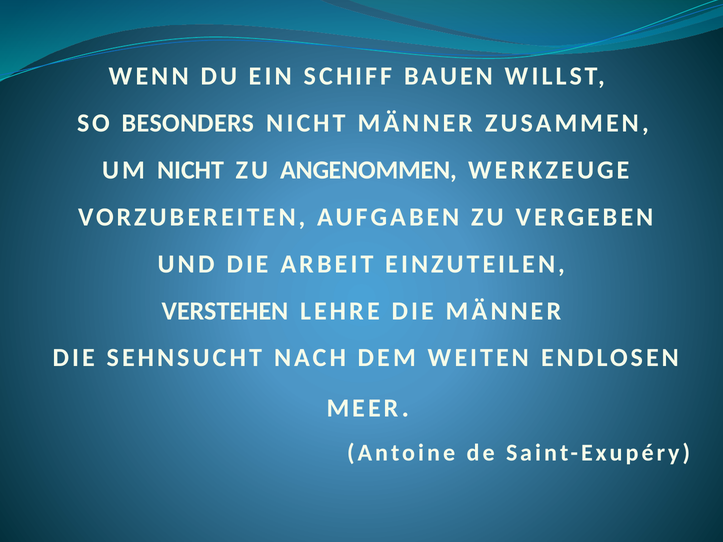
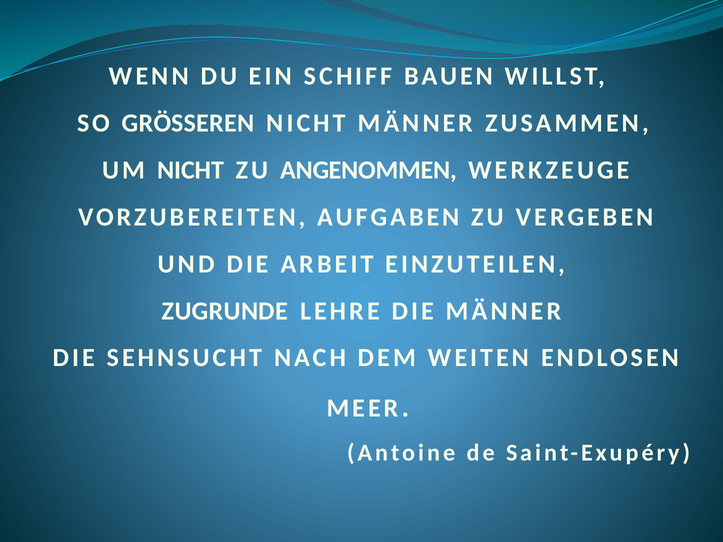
BESONDERS: BESONDERS -> GRÖSSEREN
VERSTEHEN: VERSTEHEN -> ZUGRUNDE
